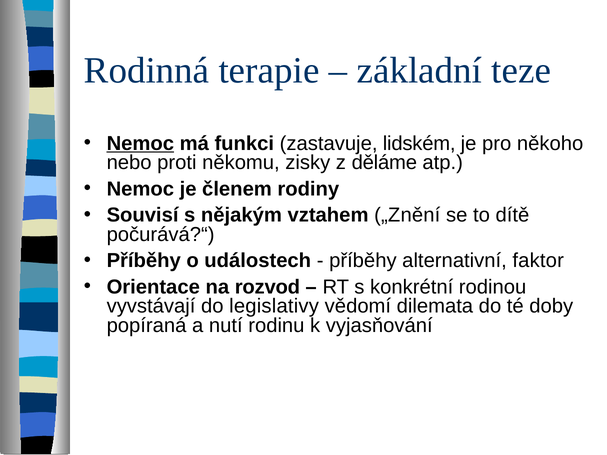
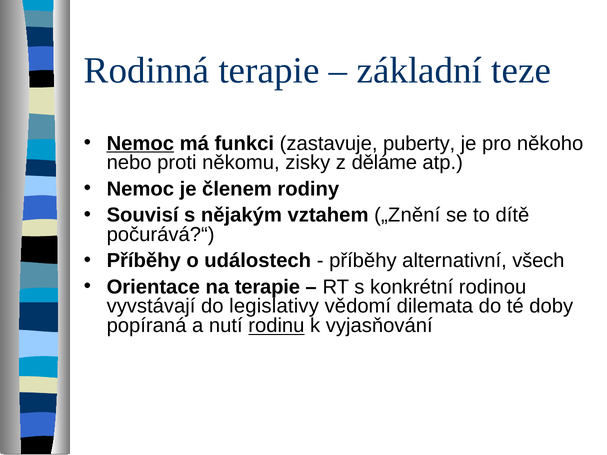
lidském: lidském -> puberty
faktor: faktor -> všech
na rozvod: rozvod -> terapie
rodinu underline: none -> present
